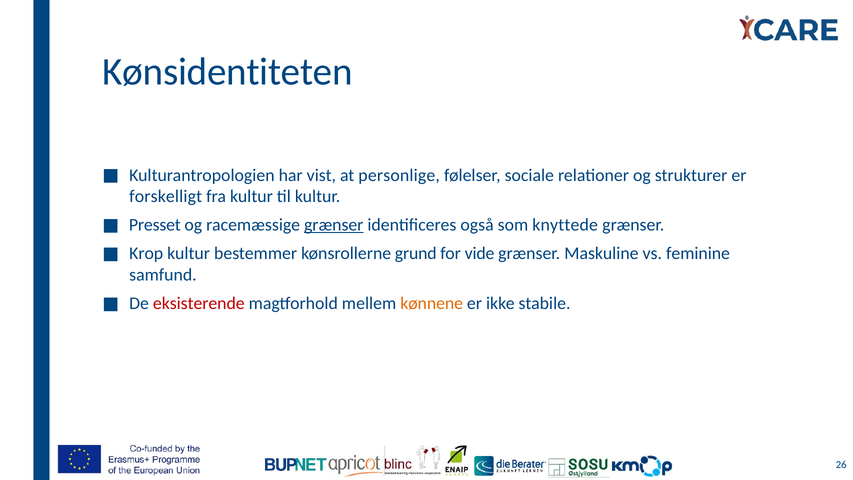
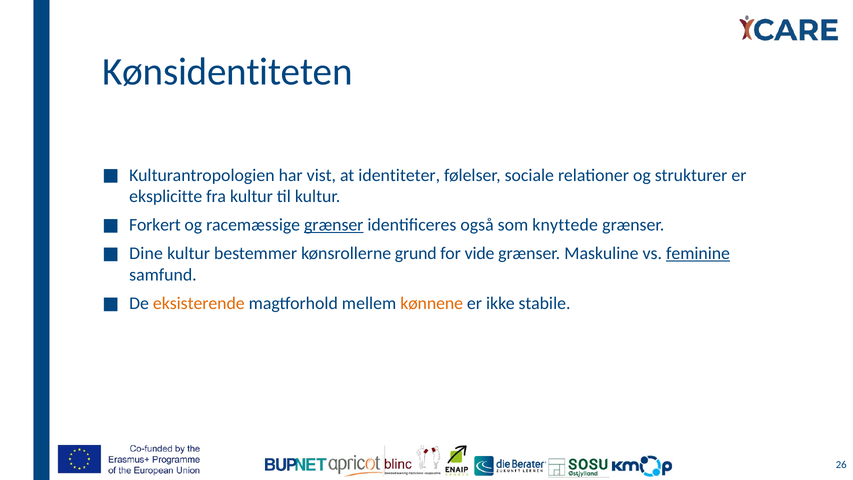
personlige: personlige -> identiteter
forskelligt: forskelligt -> eksplicitte
Presset: Presset -> Forkert
Krop: Krop -> Dine
feminine underline: none -> present
eksisterende colour: red -> orange
